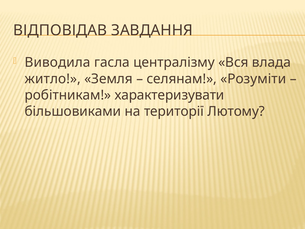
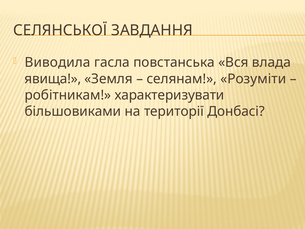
ВІДПОВІДАВ: ВІДПОВІДАВ -> СЕЛЯНСЬКОЇ
централізму: централізму -> повстанська
житло: житло -> явища
Лютому: Лютому -> Донбасі
